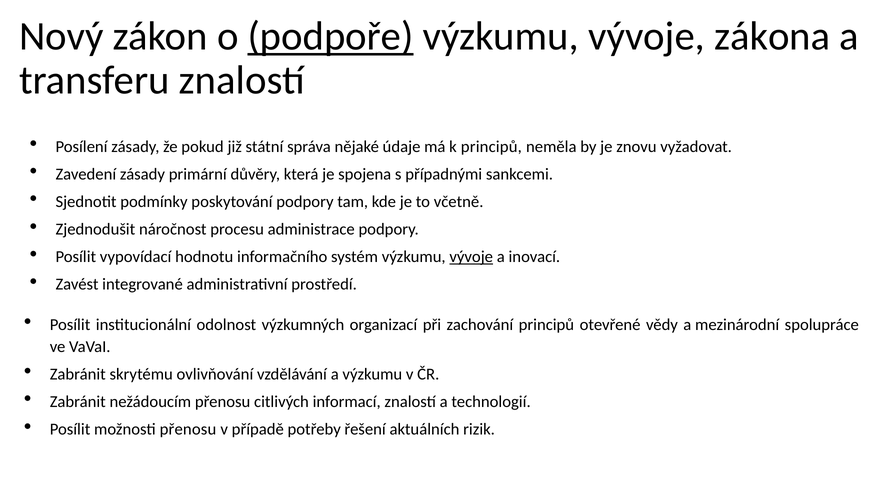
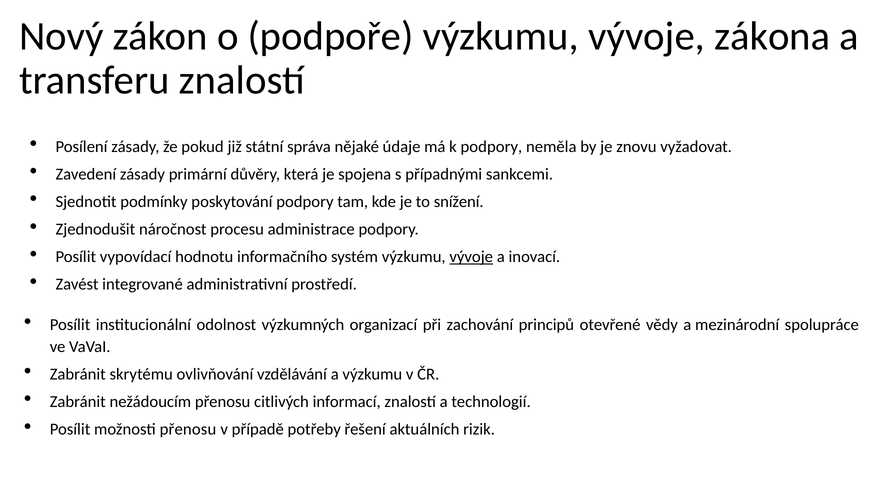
podpoře underline: present -> none
k principů: principů -> podpory
včetně: včetně -> snížení
